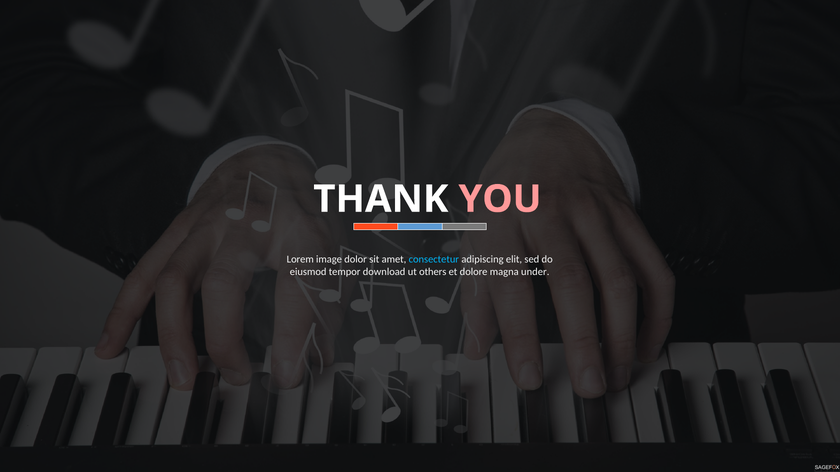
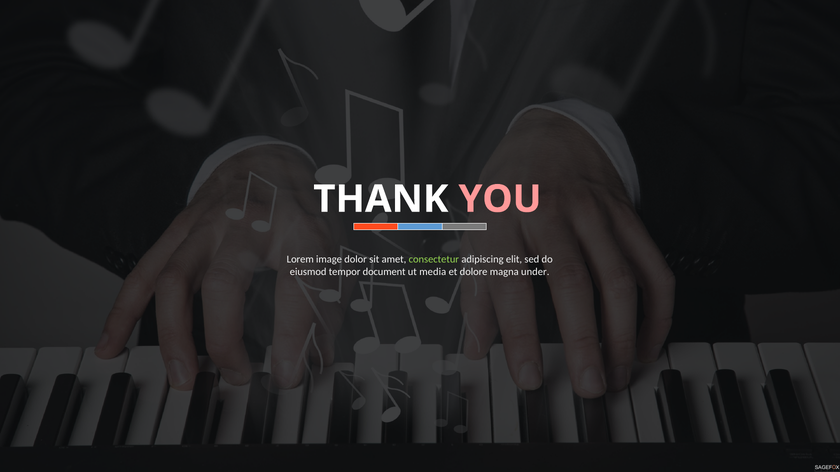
consectetur colour: light blue -> light green
download: download -> document
others: others -> media
